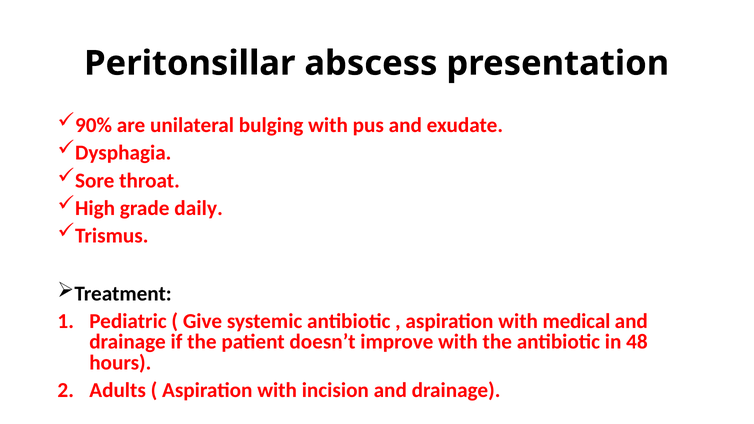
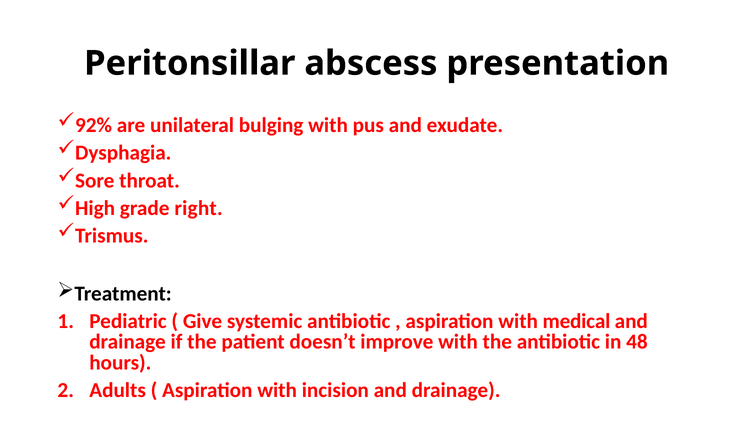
90%: 90% -> 92%
daily: daily -> right
